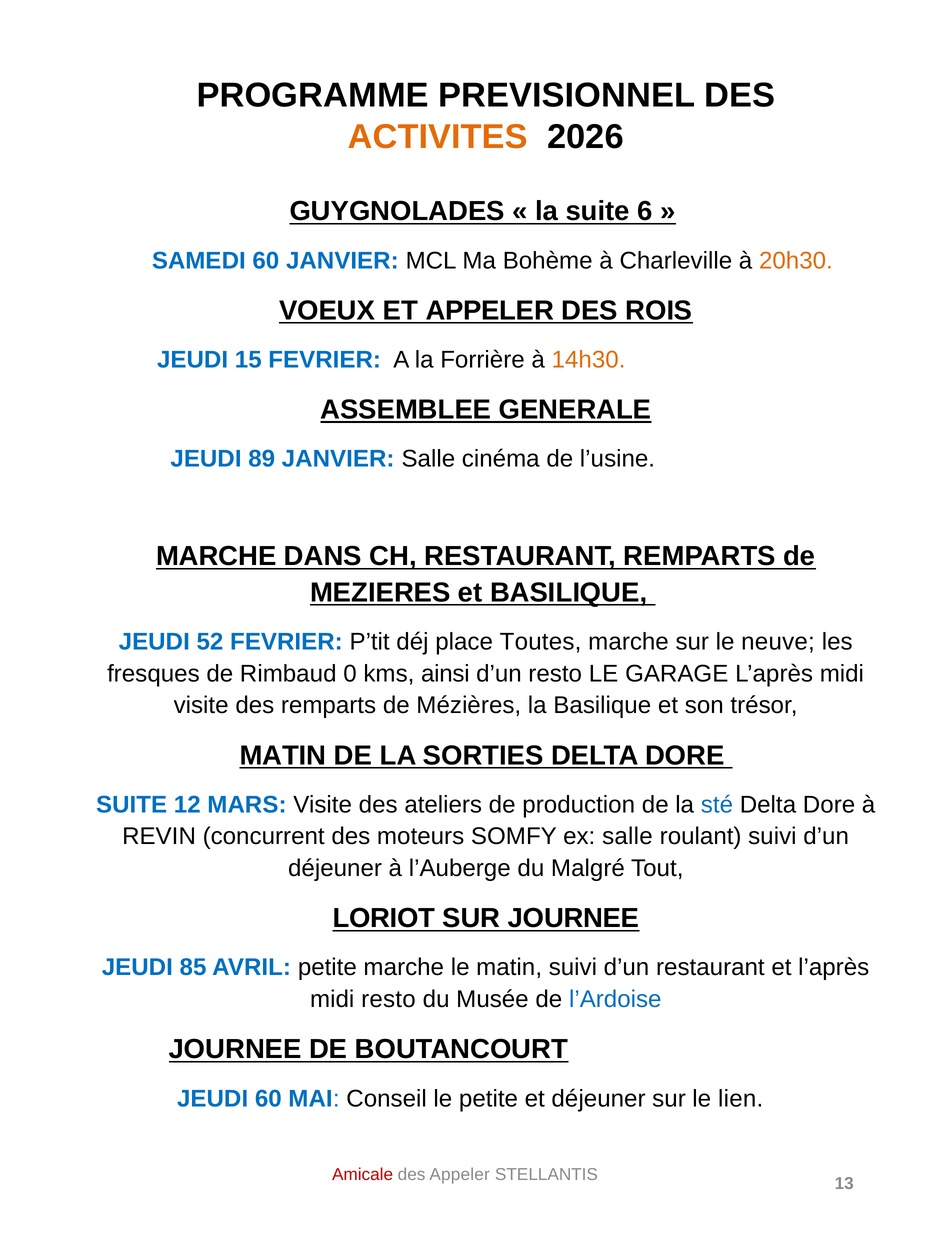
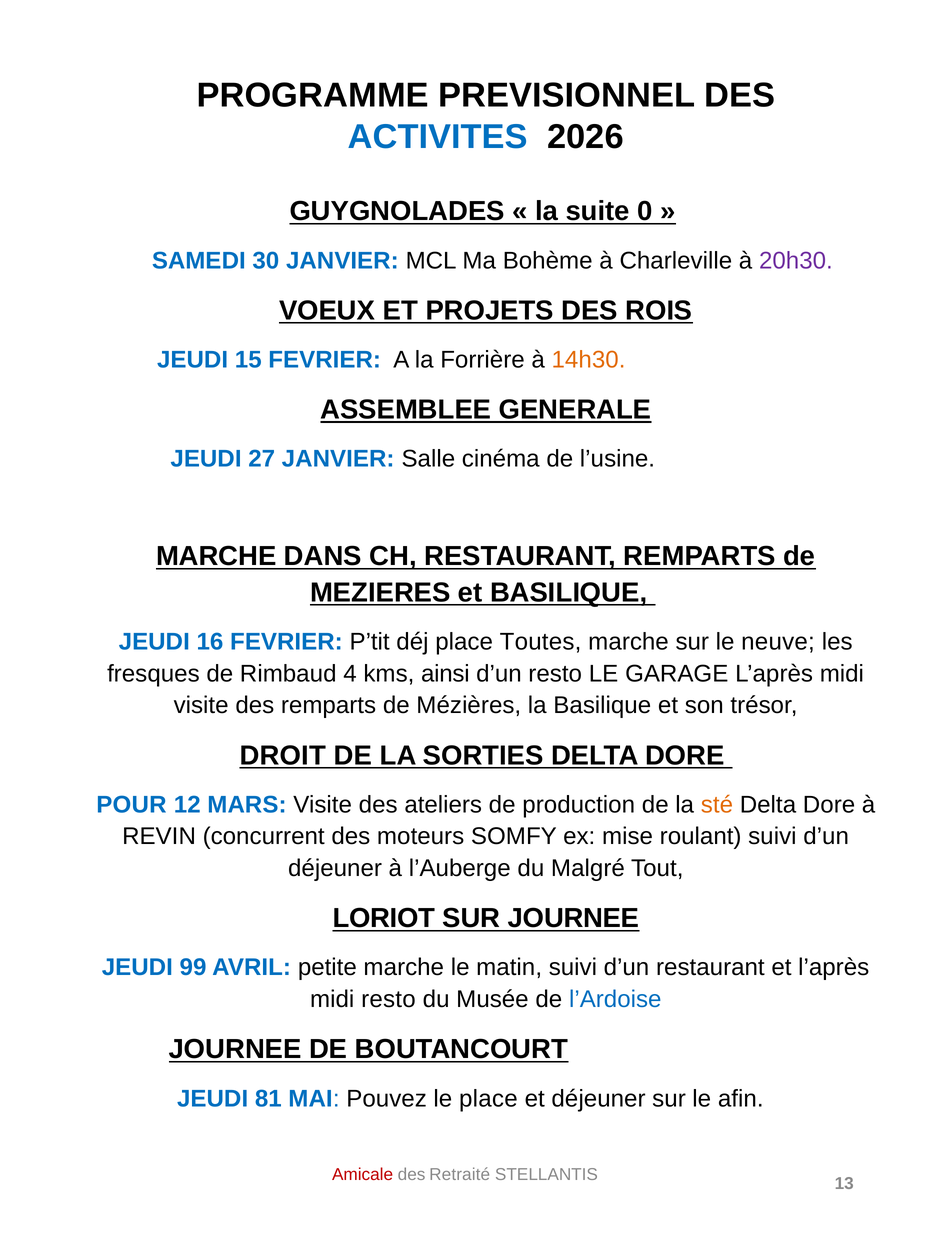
ACTIVITES colour: orange -> blue
6: 6 -> 0
SAMEDI 60: 60 -> 30
20h30 colour: orange -> purple
ET APPELER: APPELER -> PROJETS
89: 89 -> 27
52: 52 -> 16
0: 0 -> 4
MATIN at (283, 756): MATIN -> DROIT
SUITE at (132, 805): SUITE -> POUR
sté colour: blue -> orange
ex salle: salle -> mise
85: 85 -> 99
JEUDI 60: 60 -> 81
Conseil: Conseil -> Pouvez
le petite: petite -> place
lien: lien -> afin
des Appeler: Appeler -> Retraité
